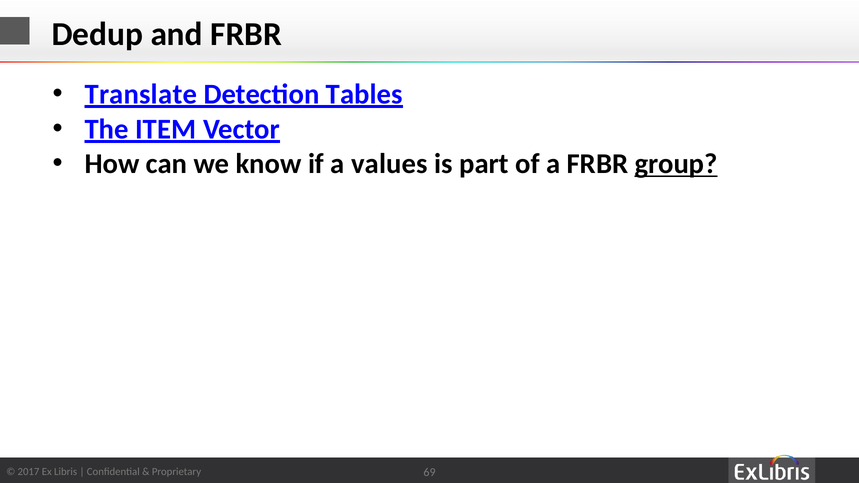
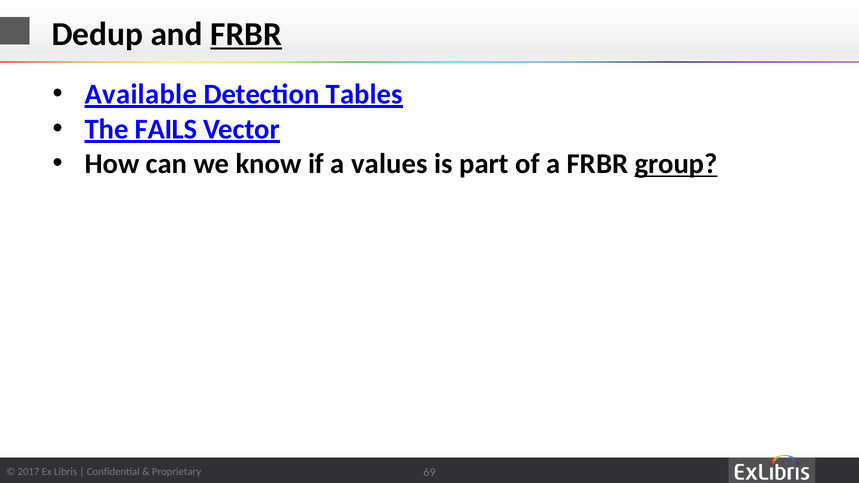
FRBR at (246, 34) underline: none -> present
Translate: Translate -> Available
ITEM: ITEM -> FAILS
